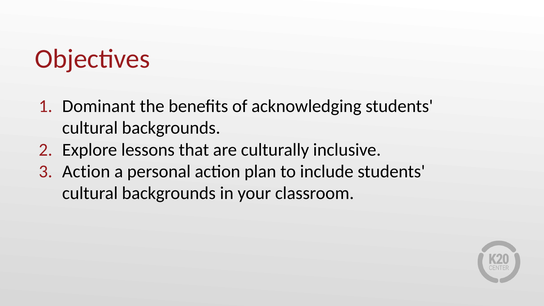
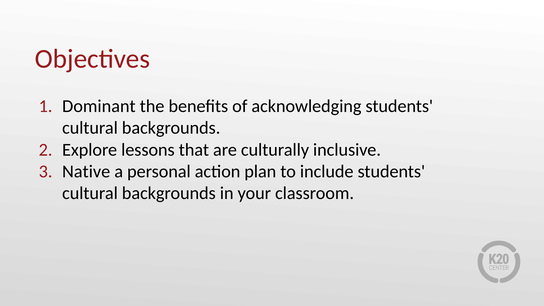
Action at (86, 172): Action -> Native
